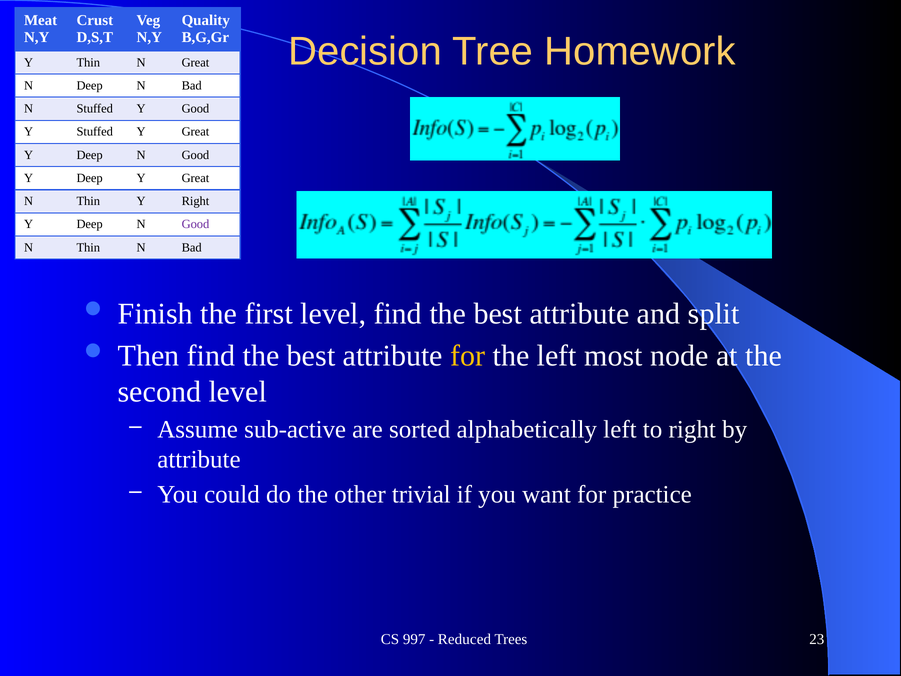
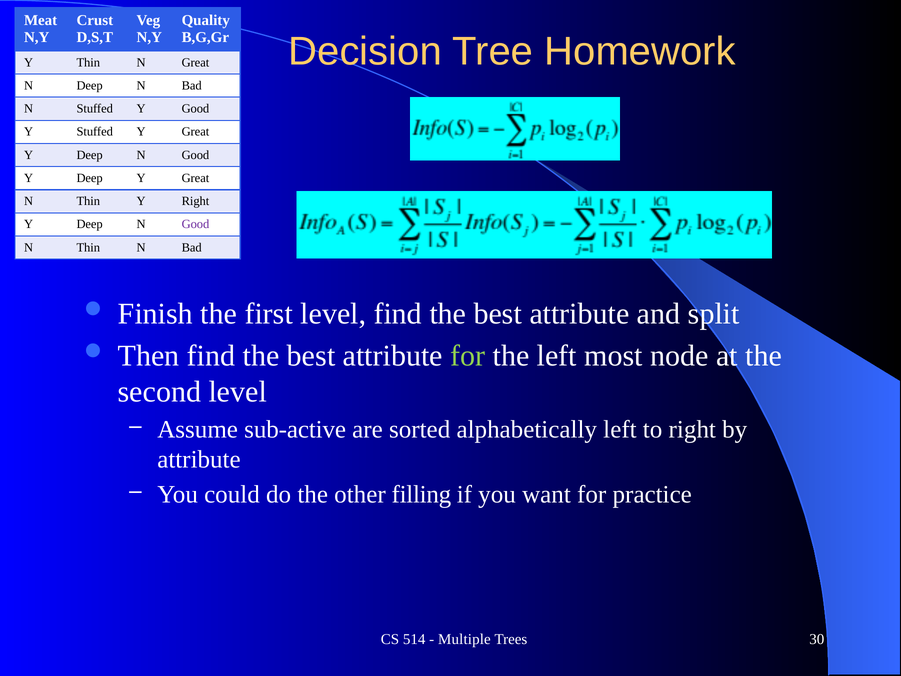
for at (468, 356) colour: yellow -> light green
trivial: trivial -> filling
997: 997 -> 514
Reduced: Reduced -> Multiple
23: 23 -> 30
